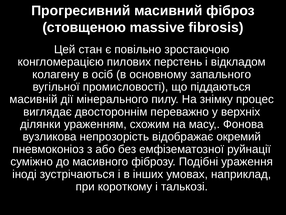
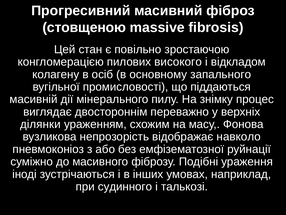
перстень: перстень -> високого
окремий: окремий -> навколо
короткому: короткому -> судинного
